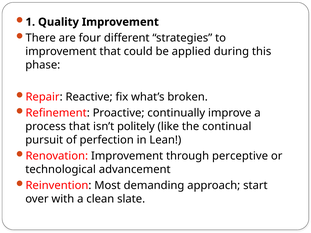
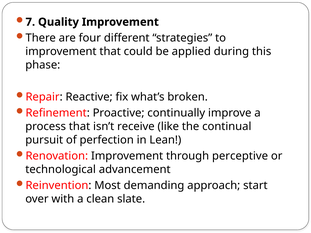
1: 1 -> 7
politely: politely -> receive
